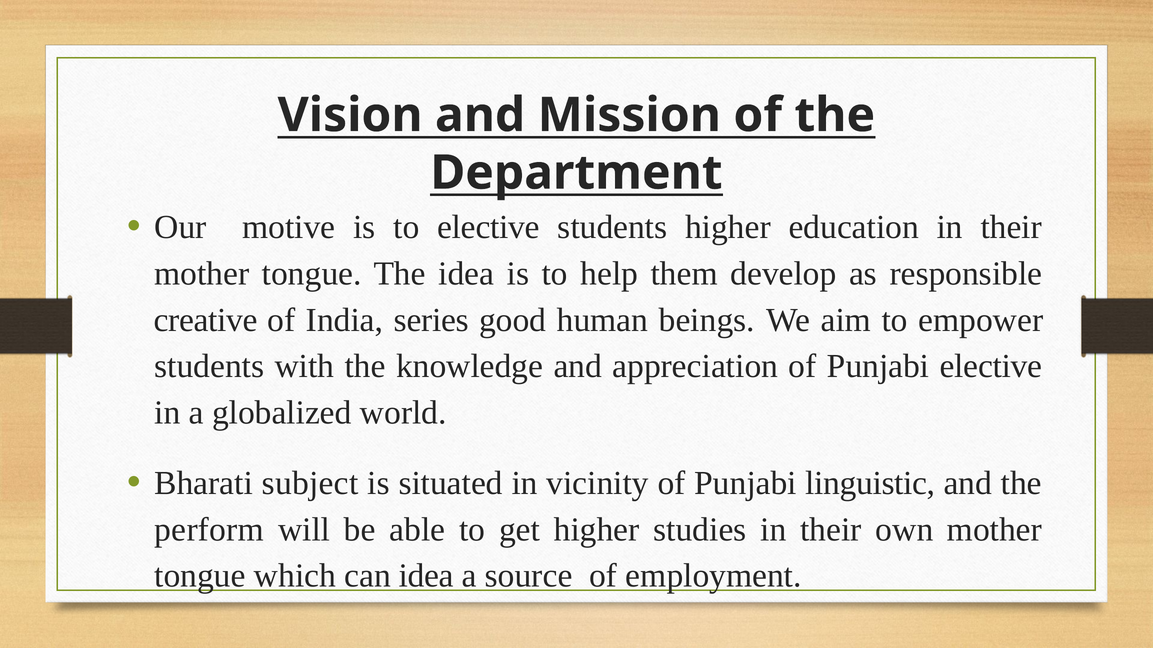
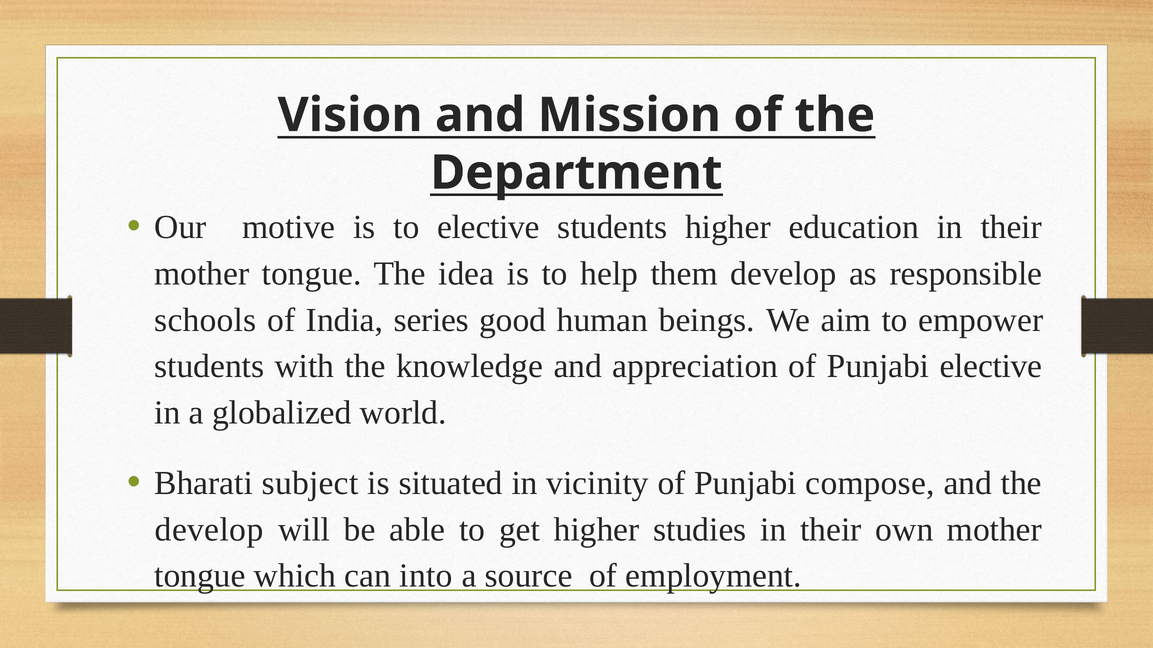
creative: creative -> schools
linguistic: linguistic -> compose
perform at (209, 530): perform -> develop
can idea: idea -> into
